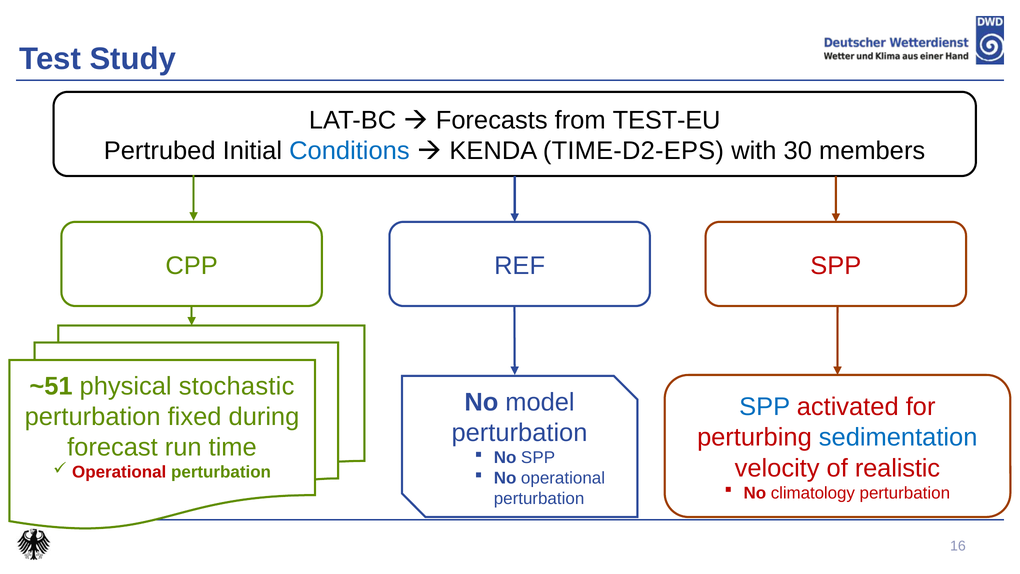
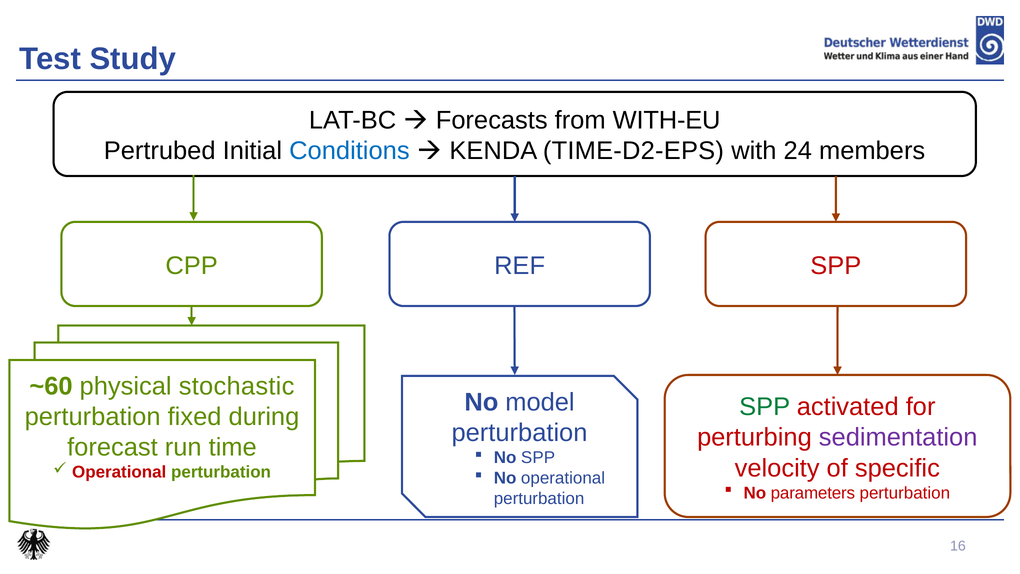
TEST-EU: TEST-EU -> WITH-EU
30: 30 -> 24
~51: ~51 -> ~60
SPP at (765, 407) colour: blue -> green
sedimentation colour: blue -> purple
realistic: realistic -> specific
climatology: climatology -> parameters
